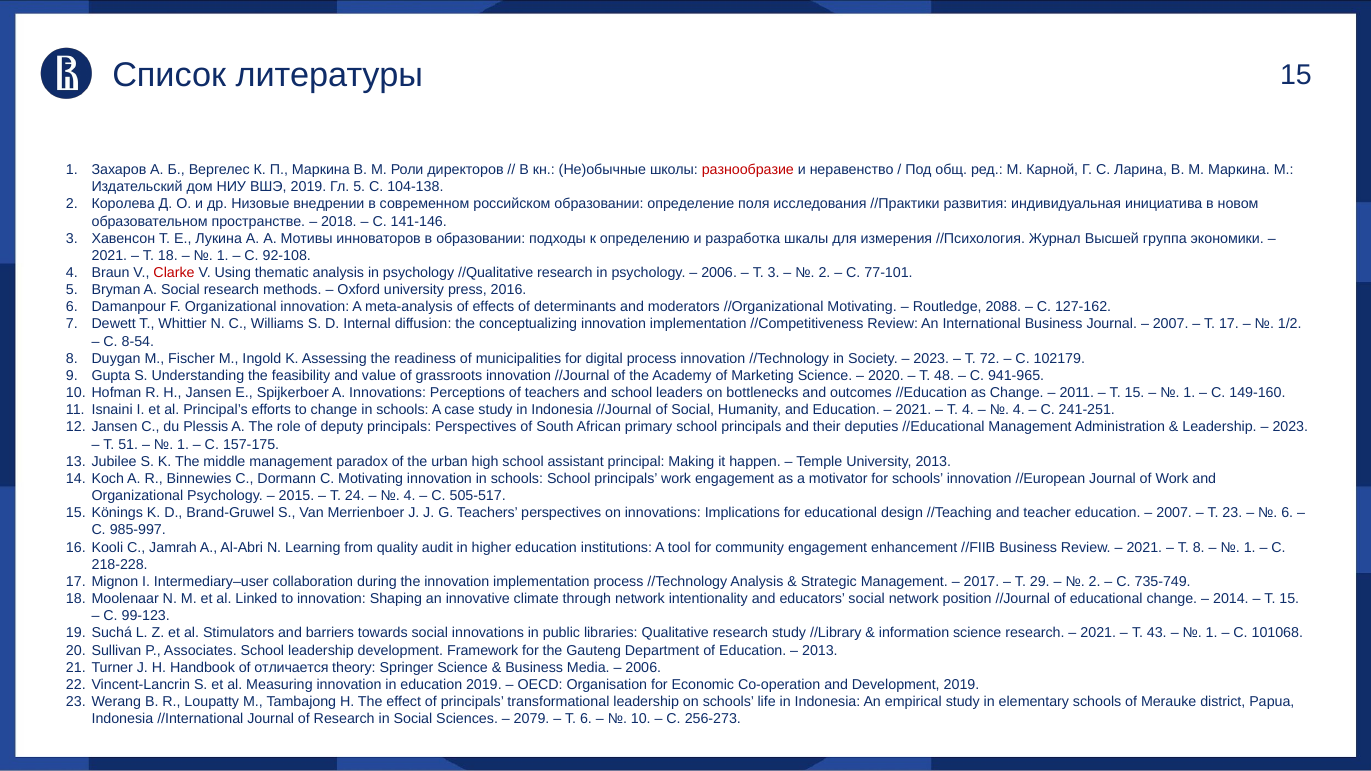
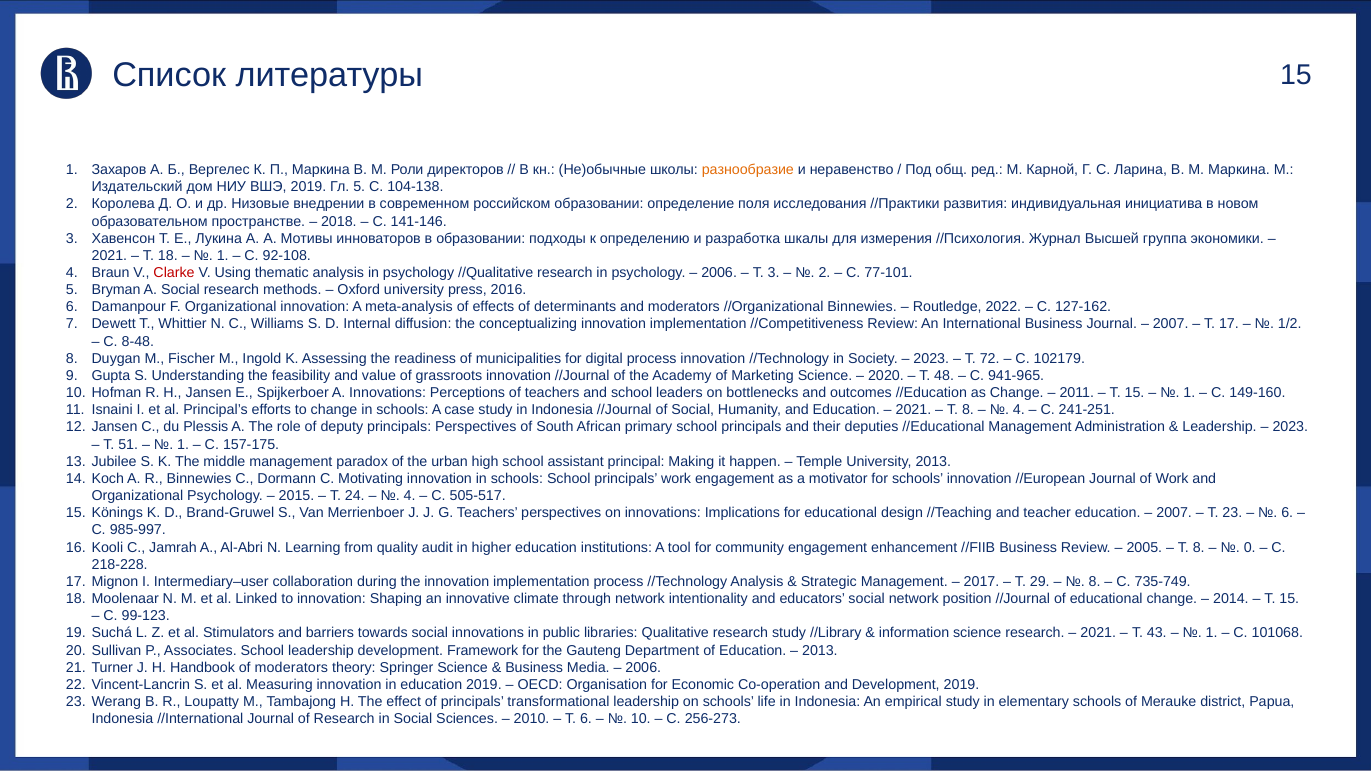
разнообразие colour: red -> orange
//Organizational Motivating: Motivating -> Binnewies
2088: 2088 -> 2022
8-54: 8-54 -> 8-48
4 at (968, 410): 4 -> 8
2021 at (1144, 547): 2021 -> 2005
1 at (1250, 547): 1 -> 0
2 at (1095, 582): 2 -> 8
of отличается: отличается -> moderators
2079: 2079 -> 2010
